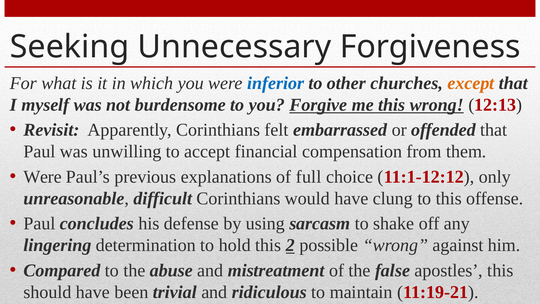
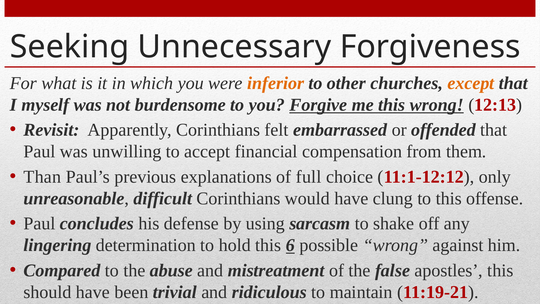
inferior colour: blue -> orange
Were at (43, 177): Were -> Than
2: 2 -> 6
